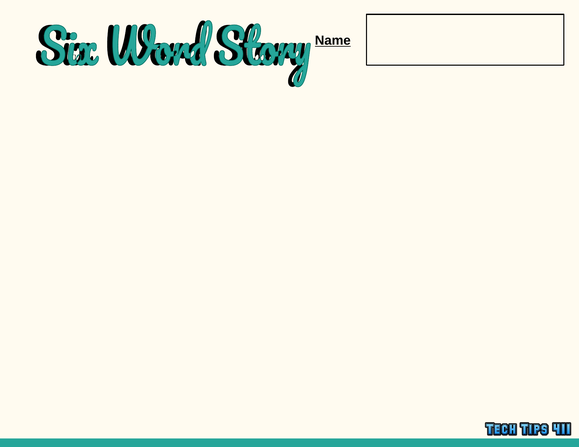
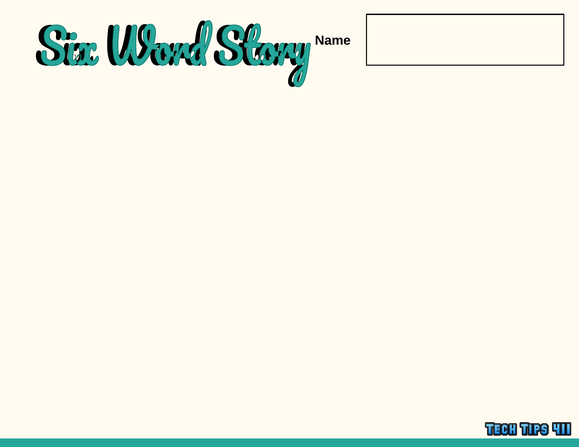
Name underline: present -> none
